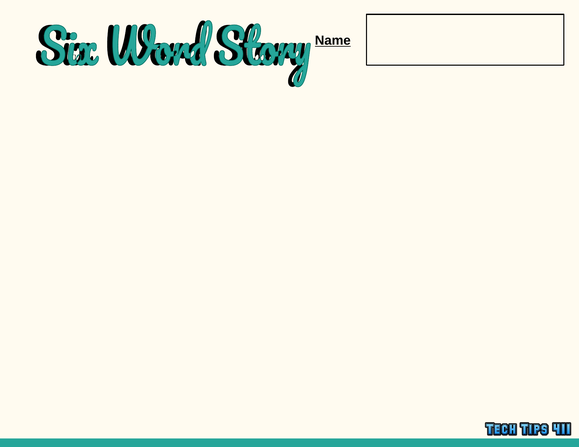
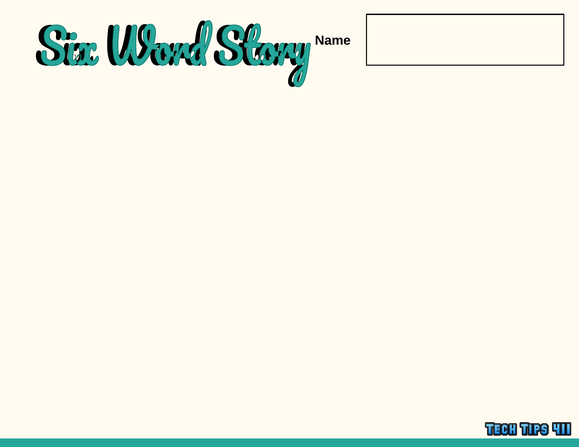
Name underline: present -> none
